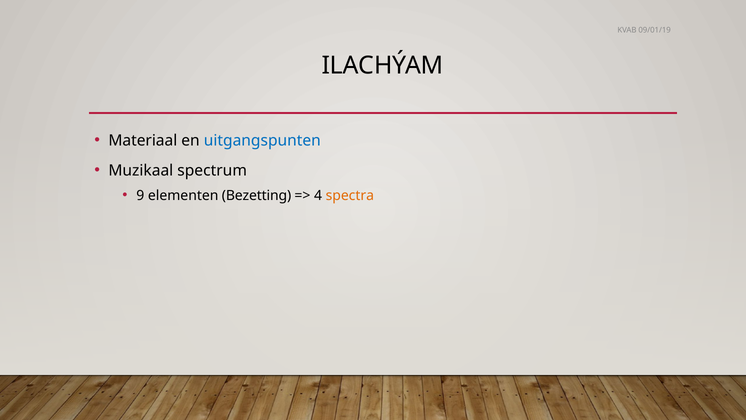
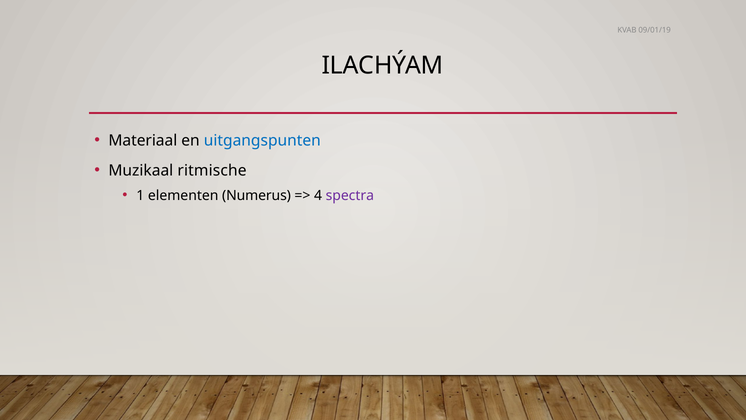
spectrum: spectrum -> ritmische
9: 9 -> 1
Bezetting: Bezetting -> Numerus
spectra colour: orange -> purple
